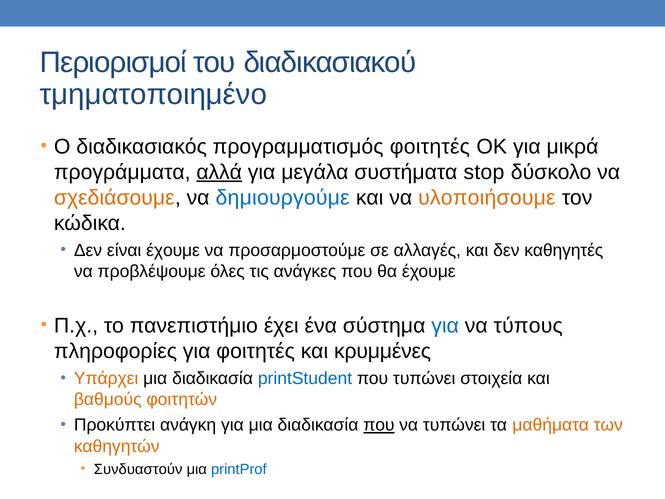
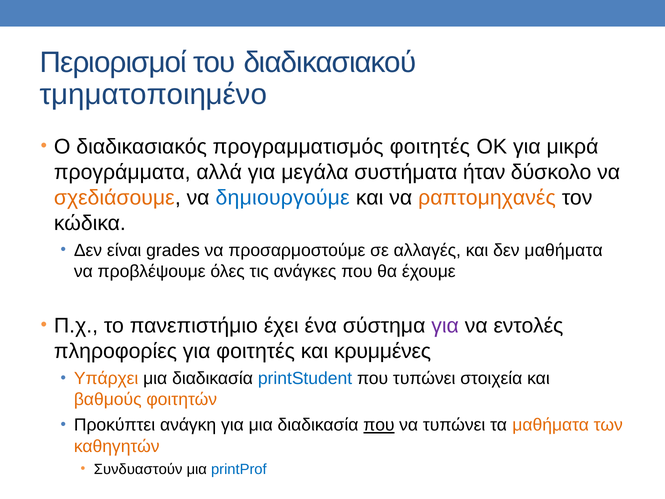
αλλά underline: present -> none
stop: stop -> ήταν
υλοποιήσουμε: υλοποιήσουμε -> ραπτομηχανές
είναι έχουμε: έχουμε -> grades
δεν καθηγητές: καθηγητές -> μαθήματα
για at (445, 326) colour: blue -> purple
τύπους: τύπους -> εντολές
